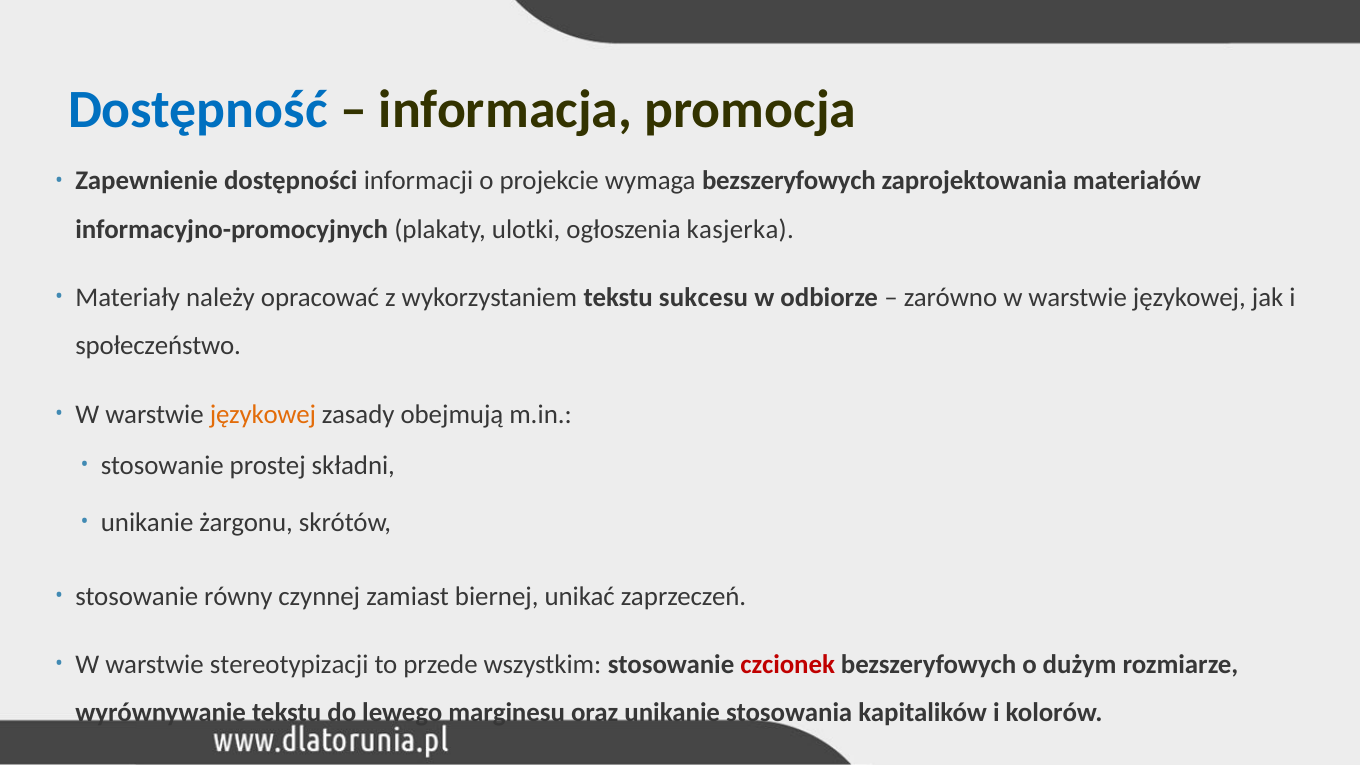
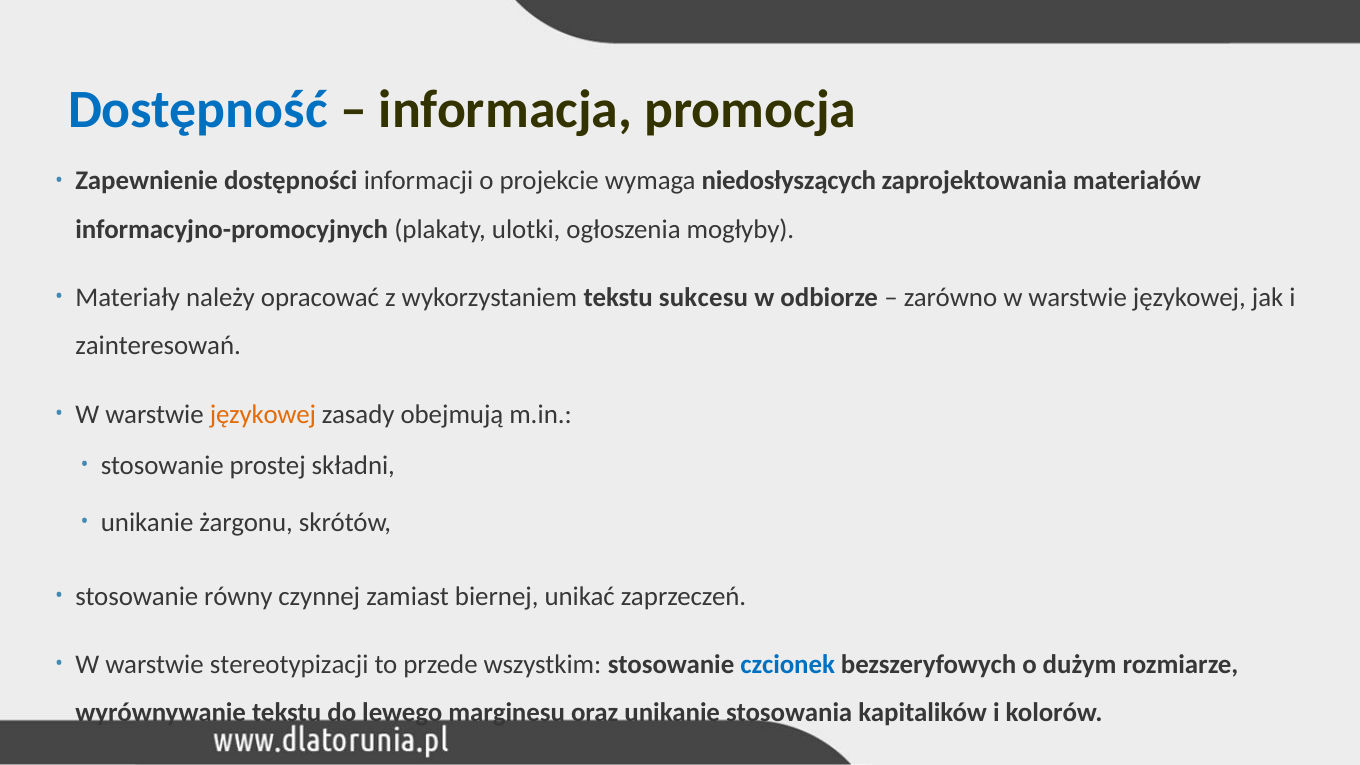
wymaga bezszeryfowych: bezszeryfowych -> niedosłyszących
kasjerka: kasjerka -> mogłyby
społeczeństwo: społeczeństwo -> zainteresowań
czcionek colour: red -> blue
